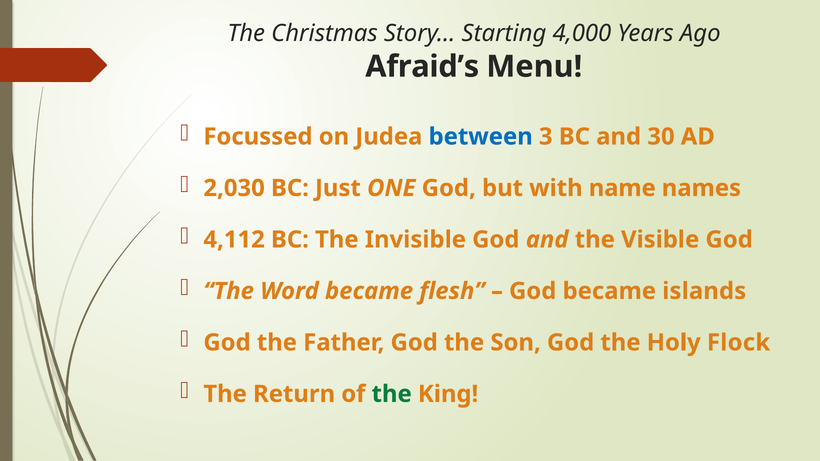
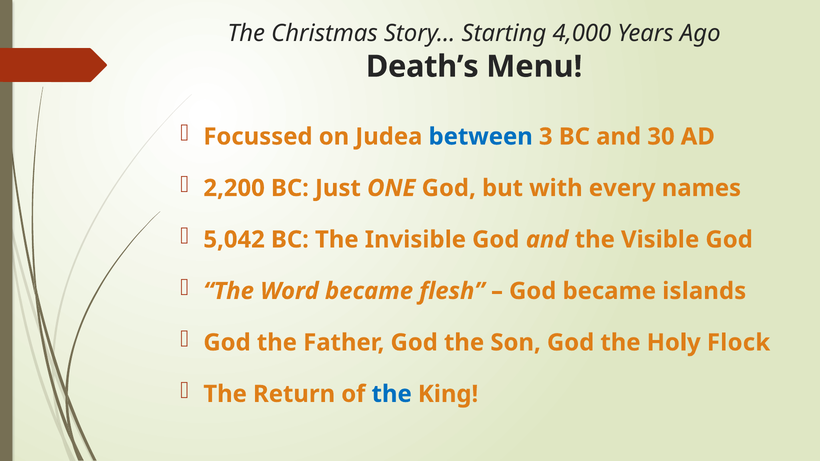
Afraid’s: Afraid’s -> Death’s
2,030: 2,030 -> 2,200
name: name -> every
4,112: 4,112 -> 5,042
the at (392, 394) colour: green -> blue
